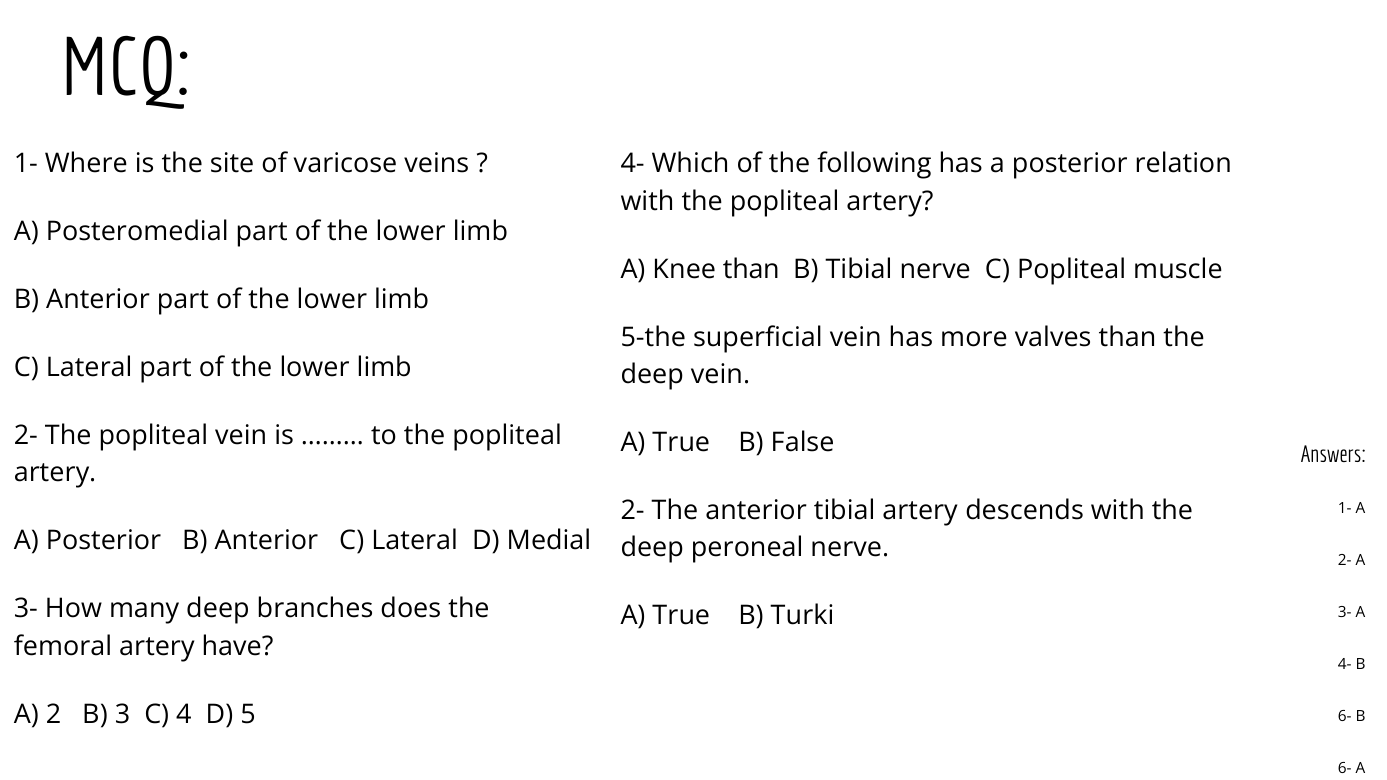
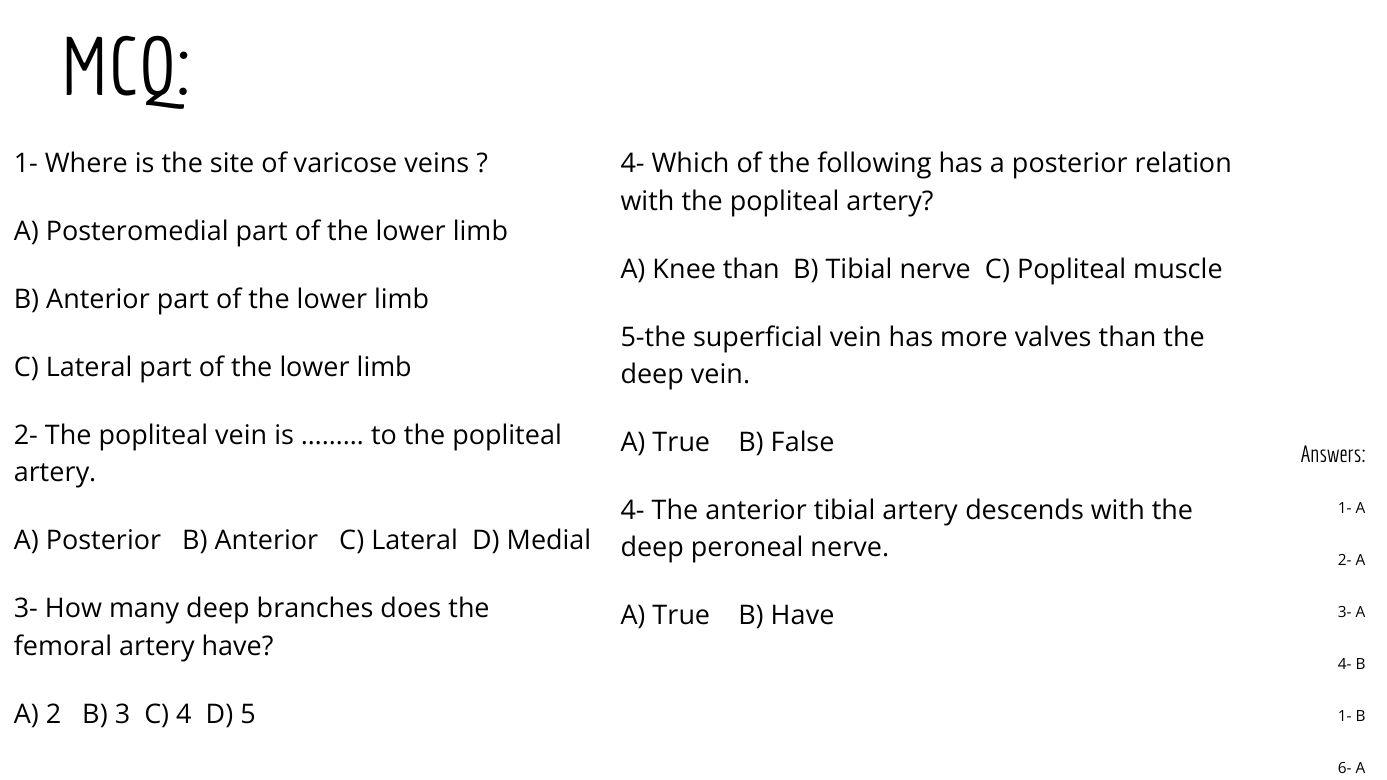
2- at (633, 510): 2- -> 4-
B Turki: Turki -> Have
6- at (1345, 716): 6- -> 1-
